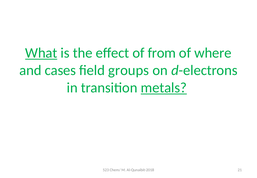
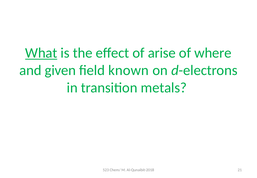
from: from -> arise
cases: cases -> given
groups: groups -> known
metals underline: present -> none
